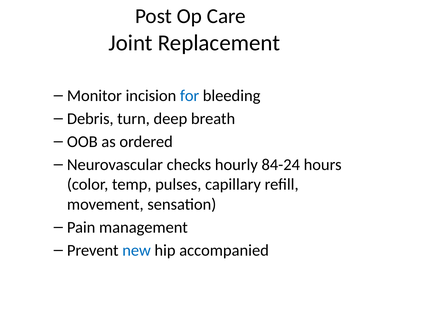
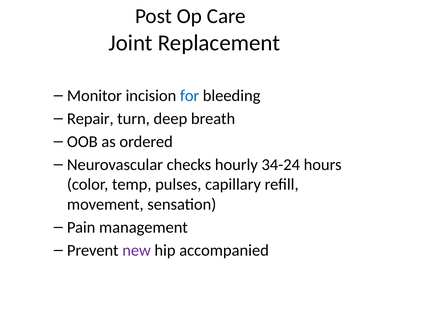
Debris: Debris -> Repair
84-24: 84-24 -> 34-24
new colour: blue -> purple
